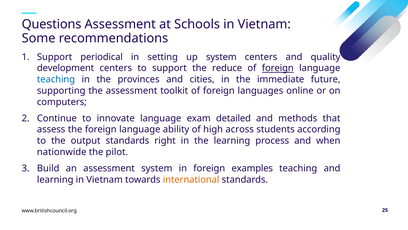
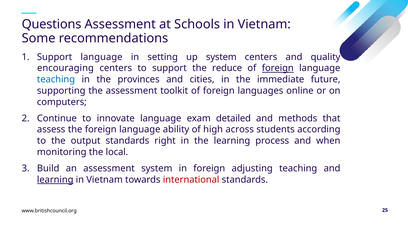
Support periodical: periodical -> language
development: development -> encouraging
nationwide: nationwide -> monitoring
pilot: pilot -> local
examples: examples -> adjusting
learning at (55, 179) underline: none -> present
international colour: orange -> red
